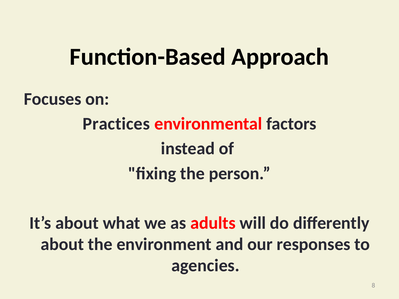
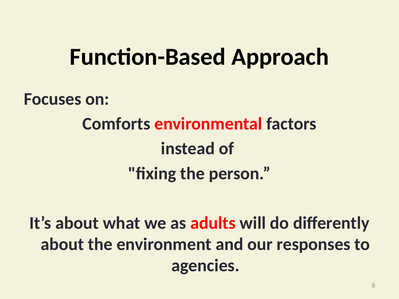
Practices: Practices -> Comforts
